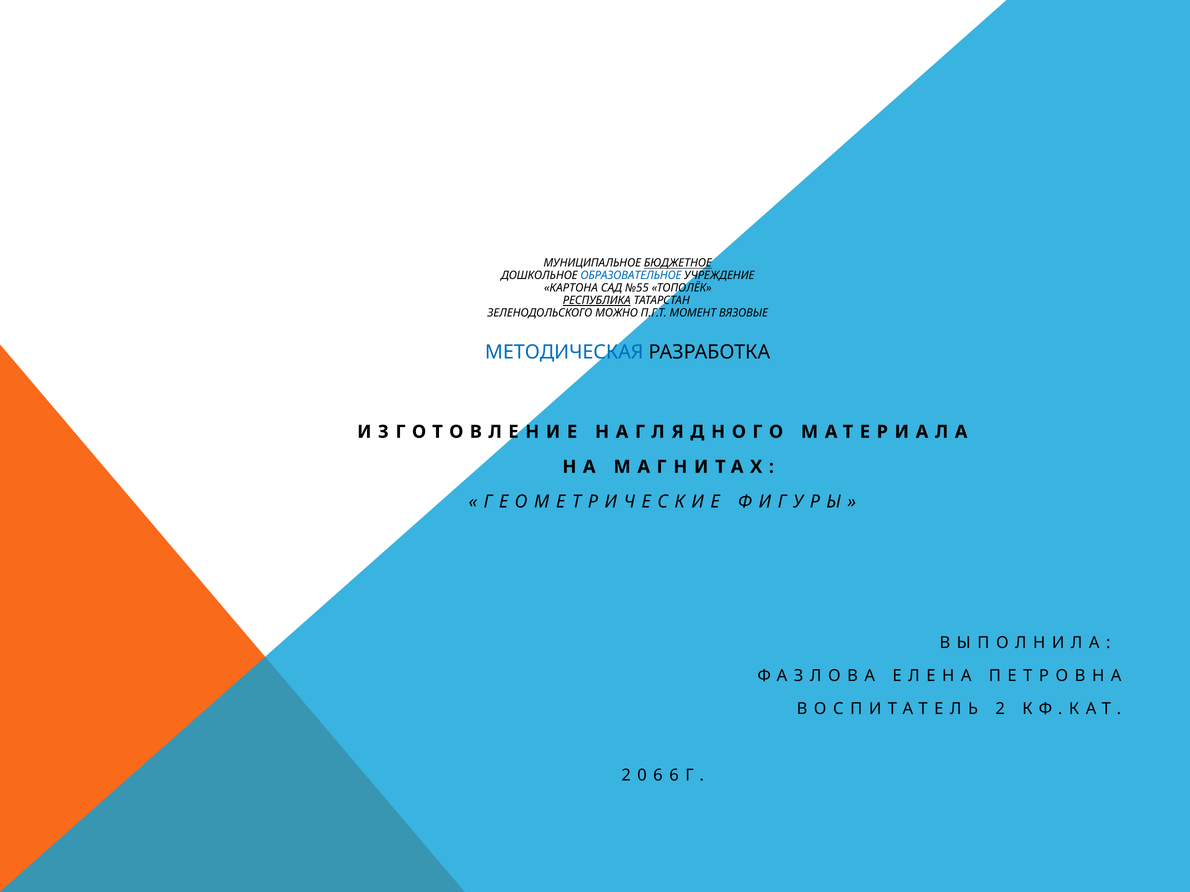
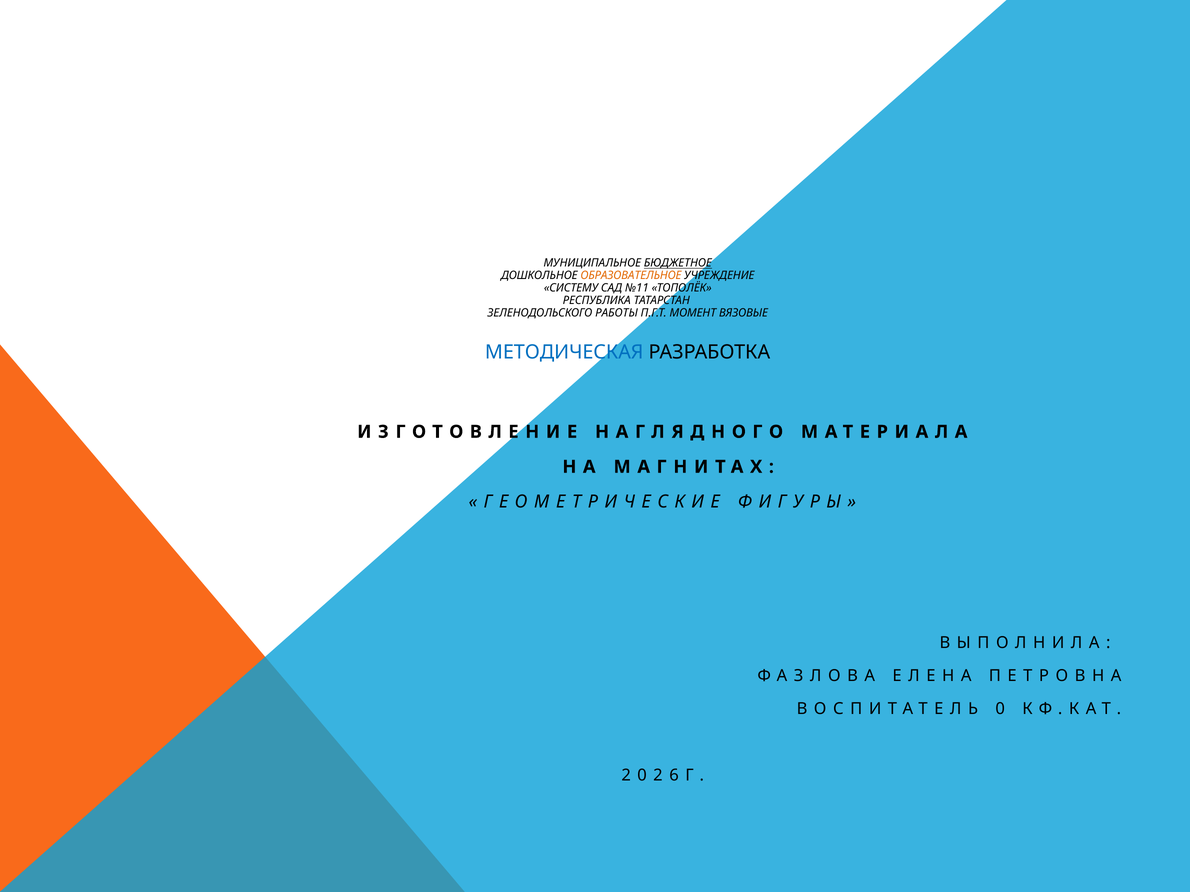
ОБРАЗОВАТЕЛЬНОЕ colour: blue -> orange
КАРТОНА: КАРТОНА -> СИСТЕМУ
№55: №55 -> №11
РЕСПУБЛИКА underline: present -> none
МОЖНО: МОЖНО -> РАБОТЫ
2 at (1000, 709): 2 -> 0
6 at (658, 776): 6 -> 2
